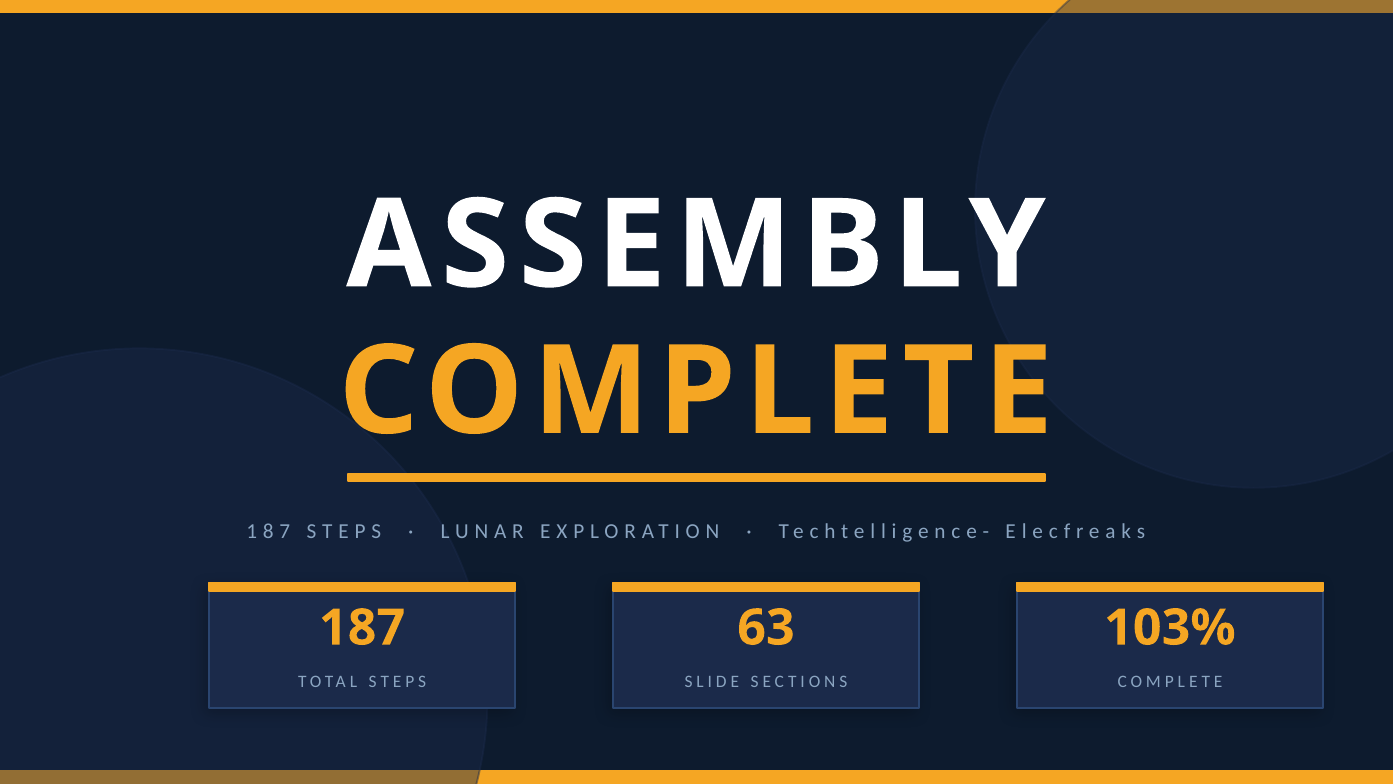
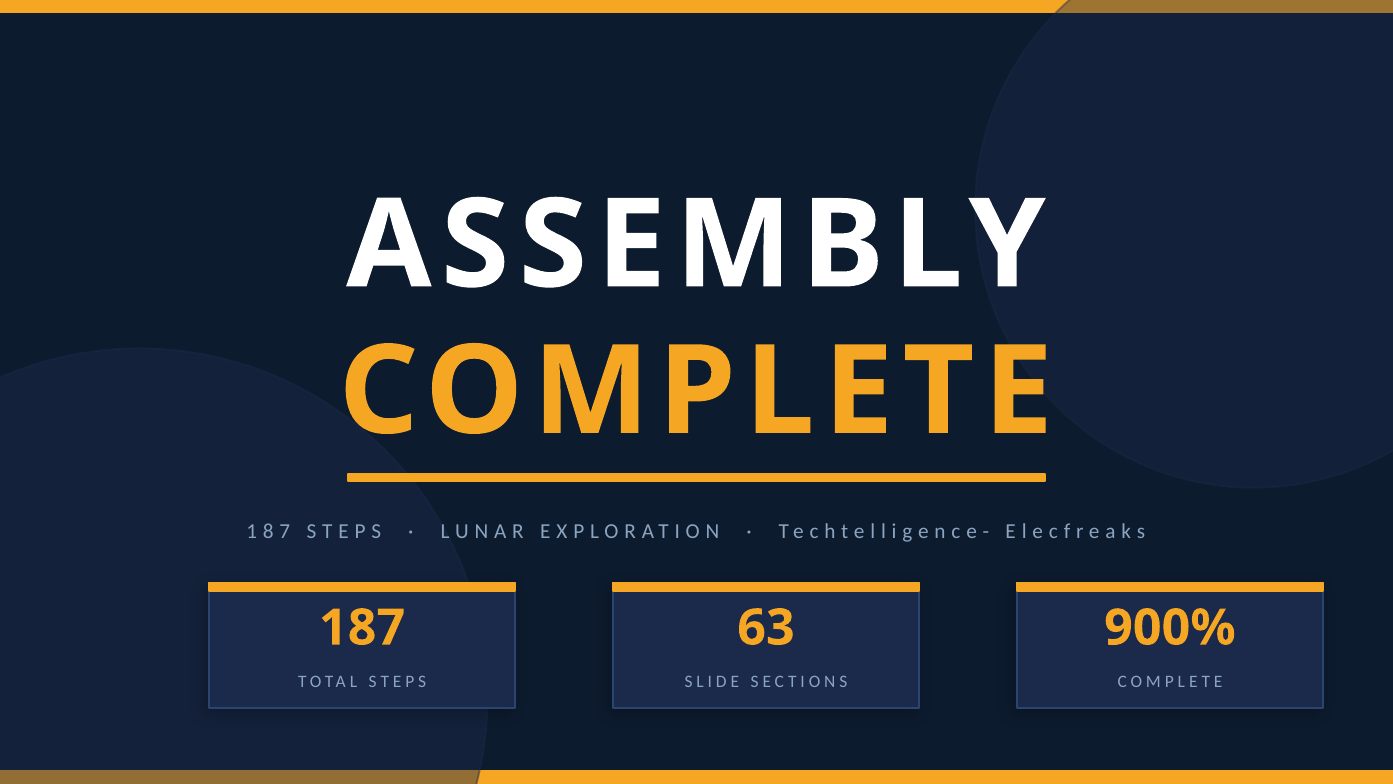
103%: 103% -> 900%
